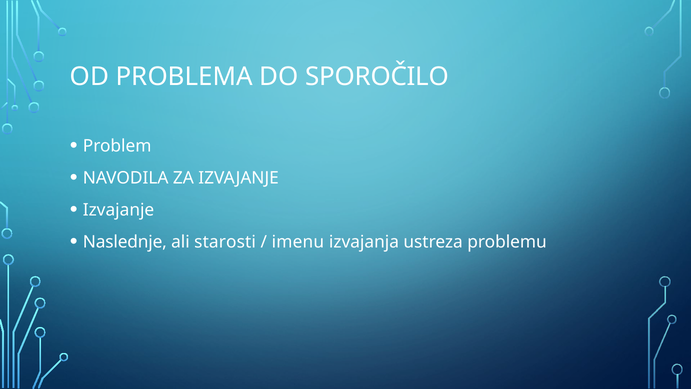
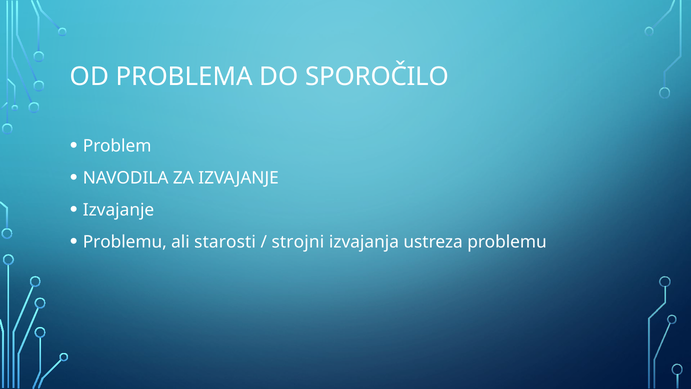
Naslednje at (125, 242): Naslednje -> Problemu
imenu: imenu -> strojni
